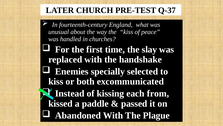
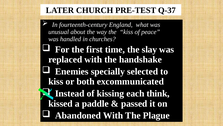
from: from -> think
